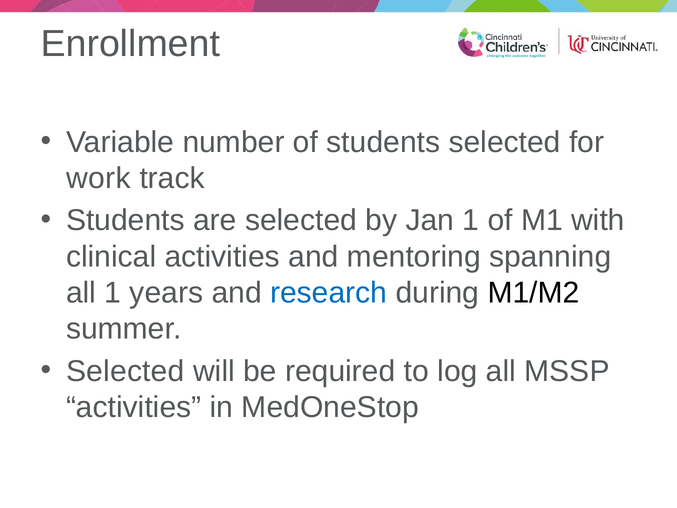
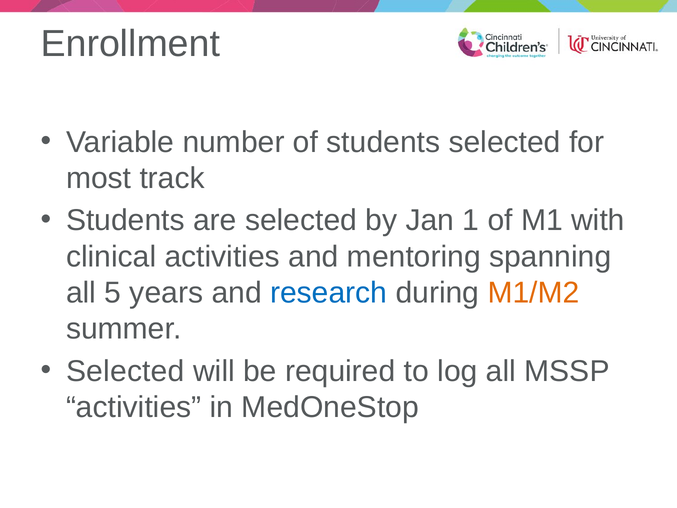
work: work -> most
all 1: 1 -> 5
M1/M2 colour: black -> orange
